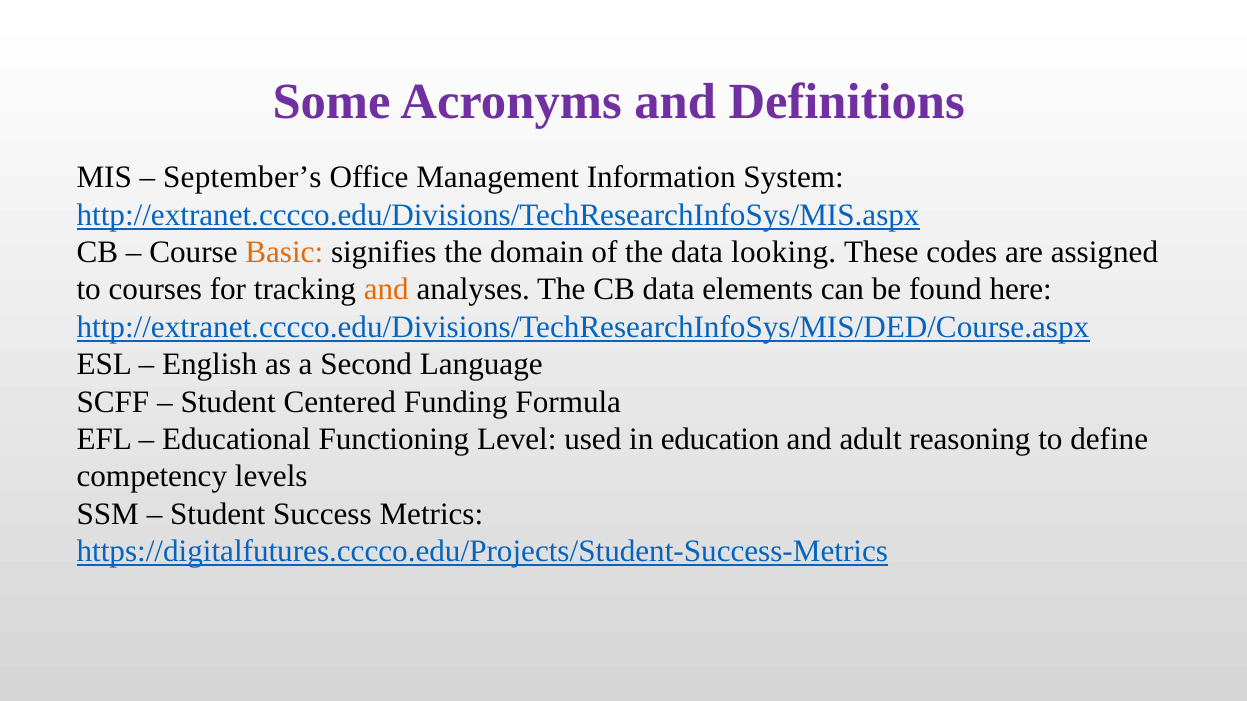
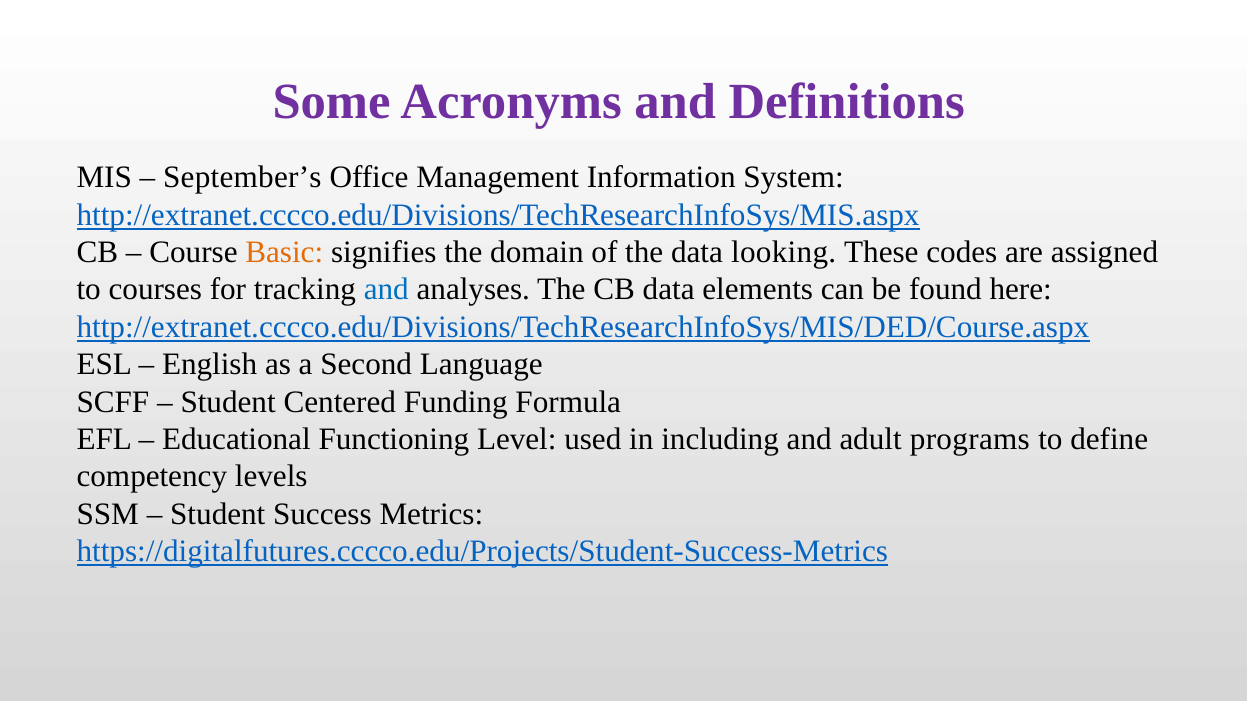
and at (386, 290) colour: orange -> blue
education: education -> including
reasoning: reasoning -> programs
